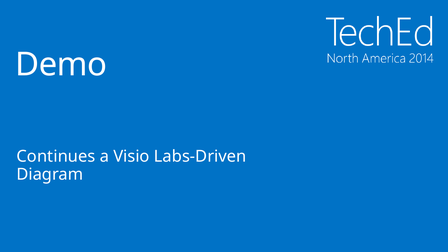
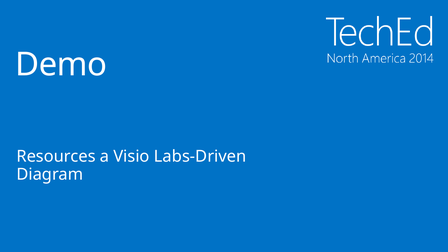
Continues: Continues -> Resources
